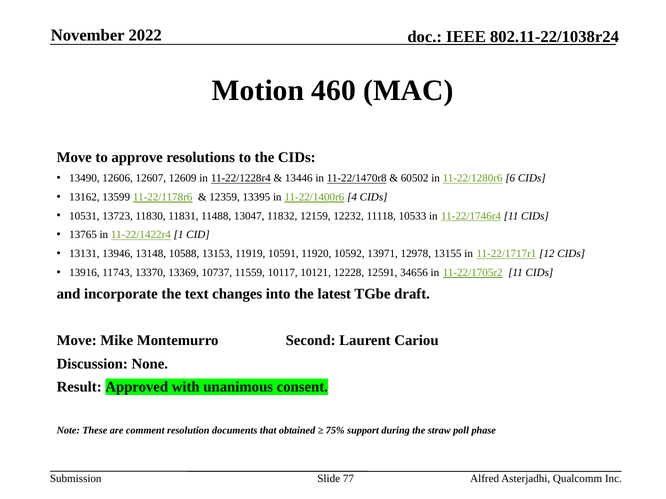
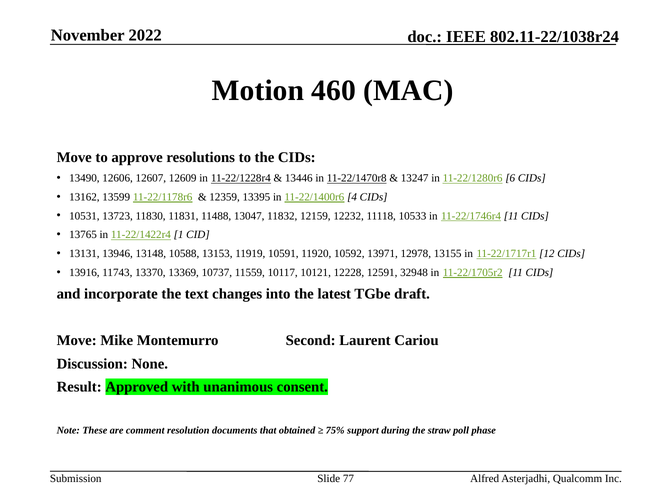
60502: 60502 -> 13247
34656: 34656 -> 32948
